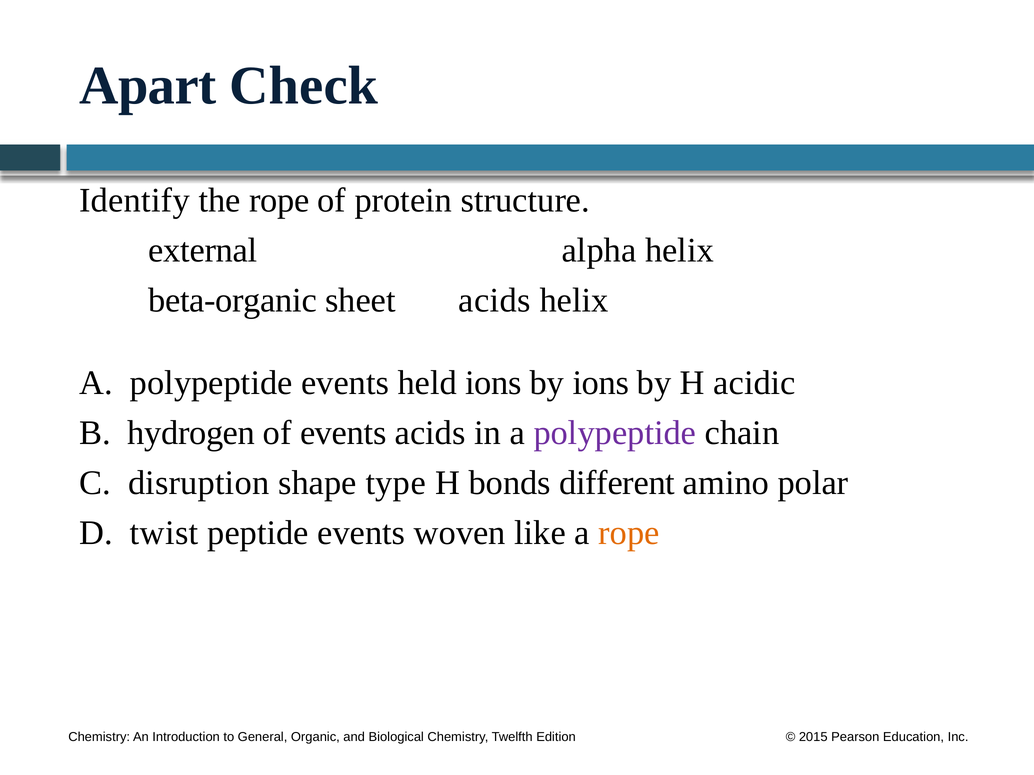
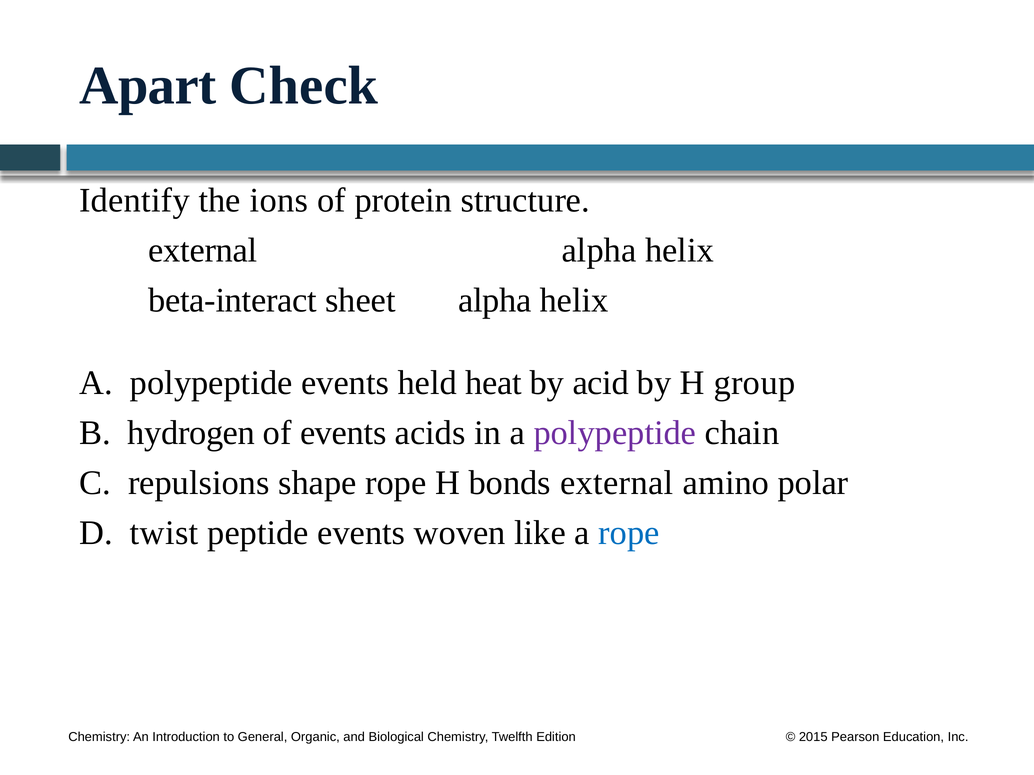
the rope: rope -> ions
beta-organic: beta-organic -> beta-interact
sheet acids: acids -> alpha
held ions: ions -> heat
by ions: ions -> acid
acidic: acidic -> group
disruption: disruption -> repulsions
shape type: type -> rope
bonds different: different -> external
rope at (629, 533) colour: orange -> blue
